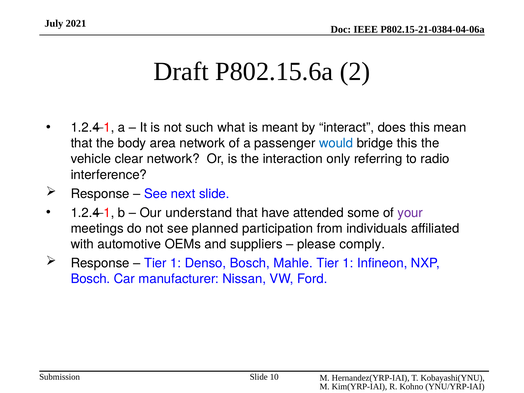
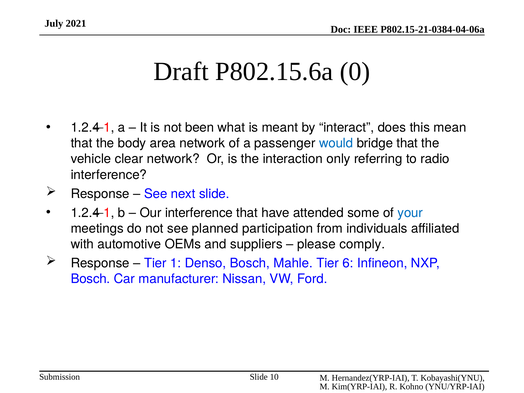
2: 2 -> 0
such: such -> been
bridge this: this -> that
Our understand: understand -> interference
your colour: purple -> blue
Mahle Tier 1: 1 -> 6
